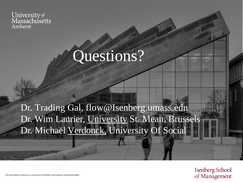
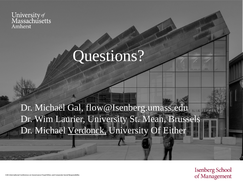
Trading at (50, 107): Trading -> Michaël
University at (107, 118) underline: present -> none
Of Social: Social -> Either
